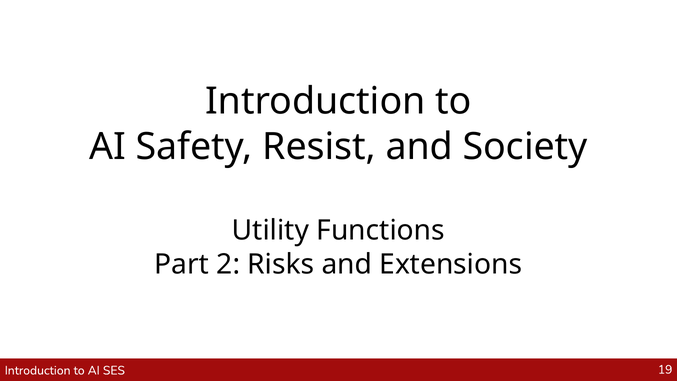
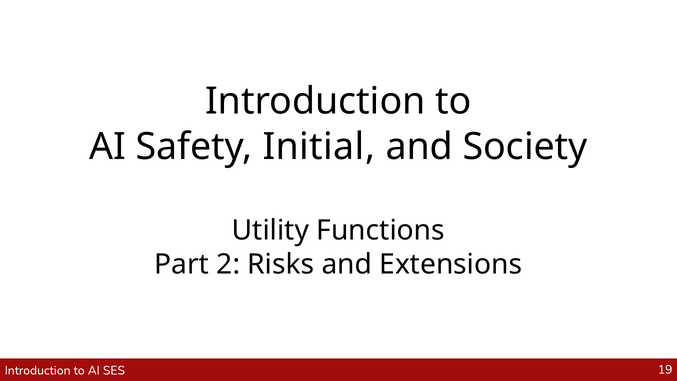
Resist: Resist -> Initial
